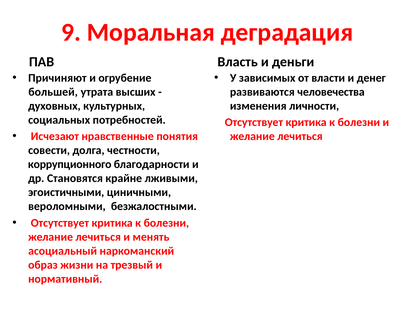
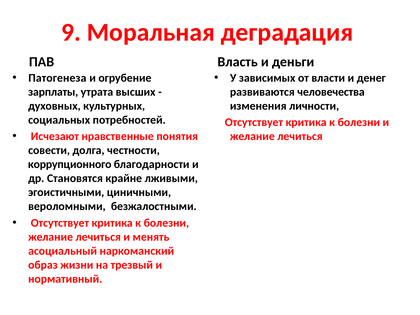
Причиняют: Причиняют -> Патогенеза
большей: большей -> зарплаты
